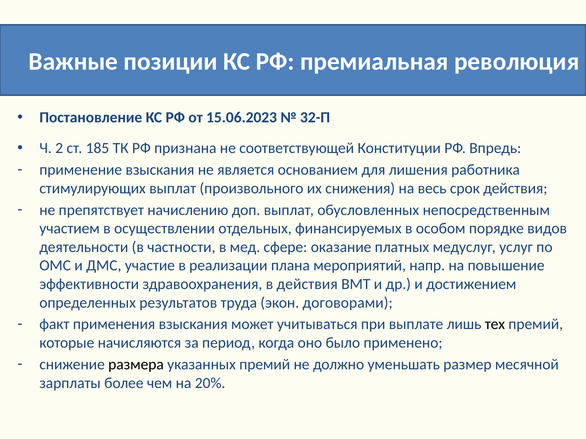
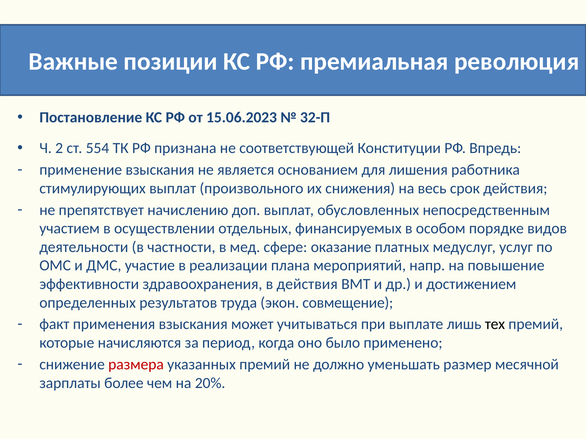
185: 185 -> 554
договорами: договорами -> совмещение
размера colour: black -> red
